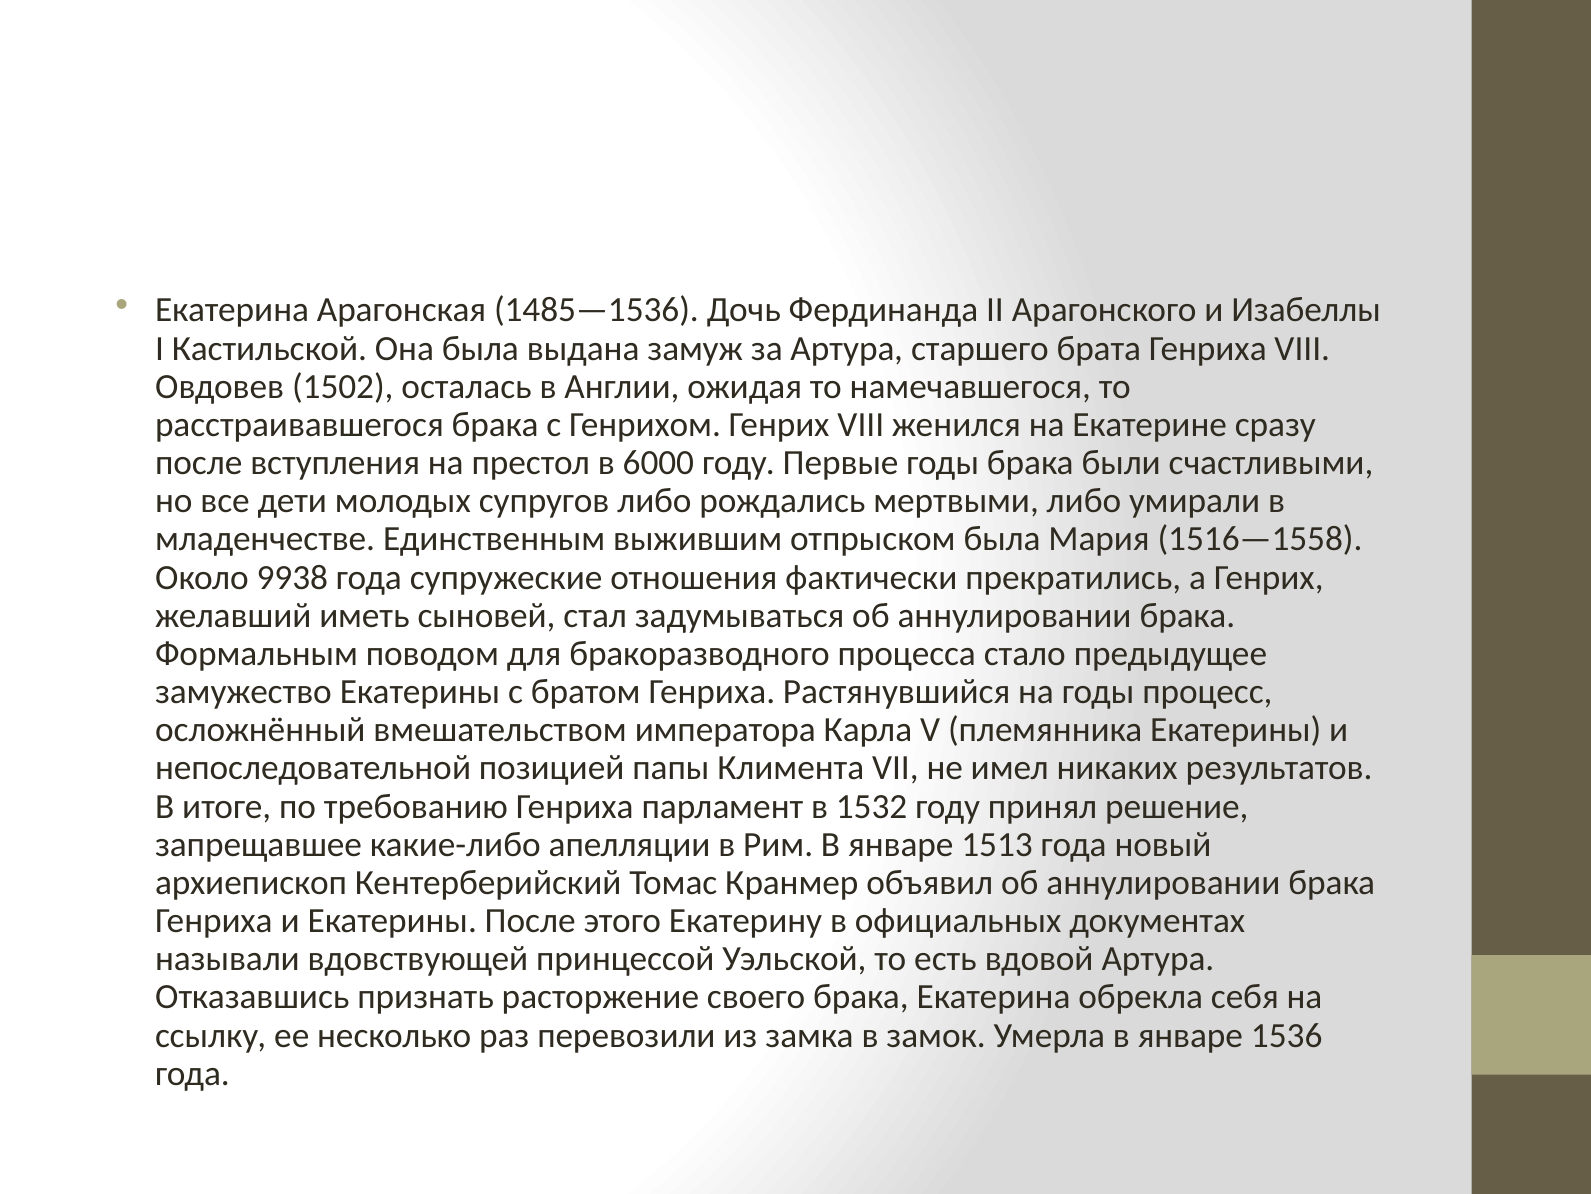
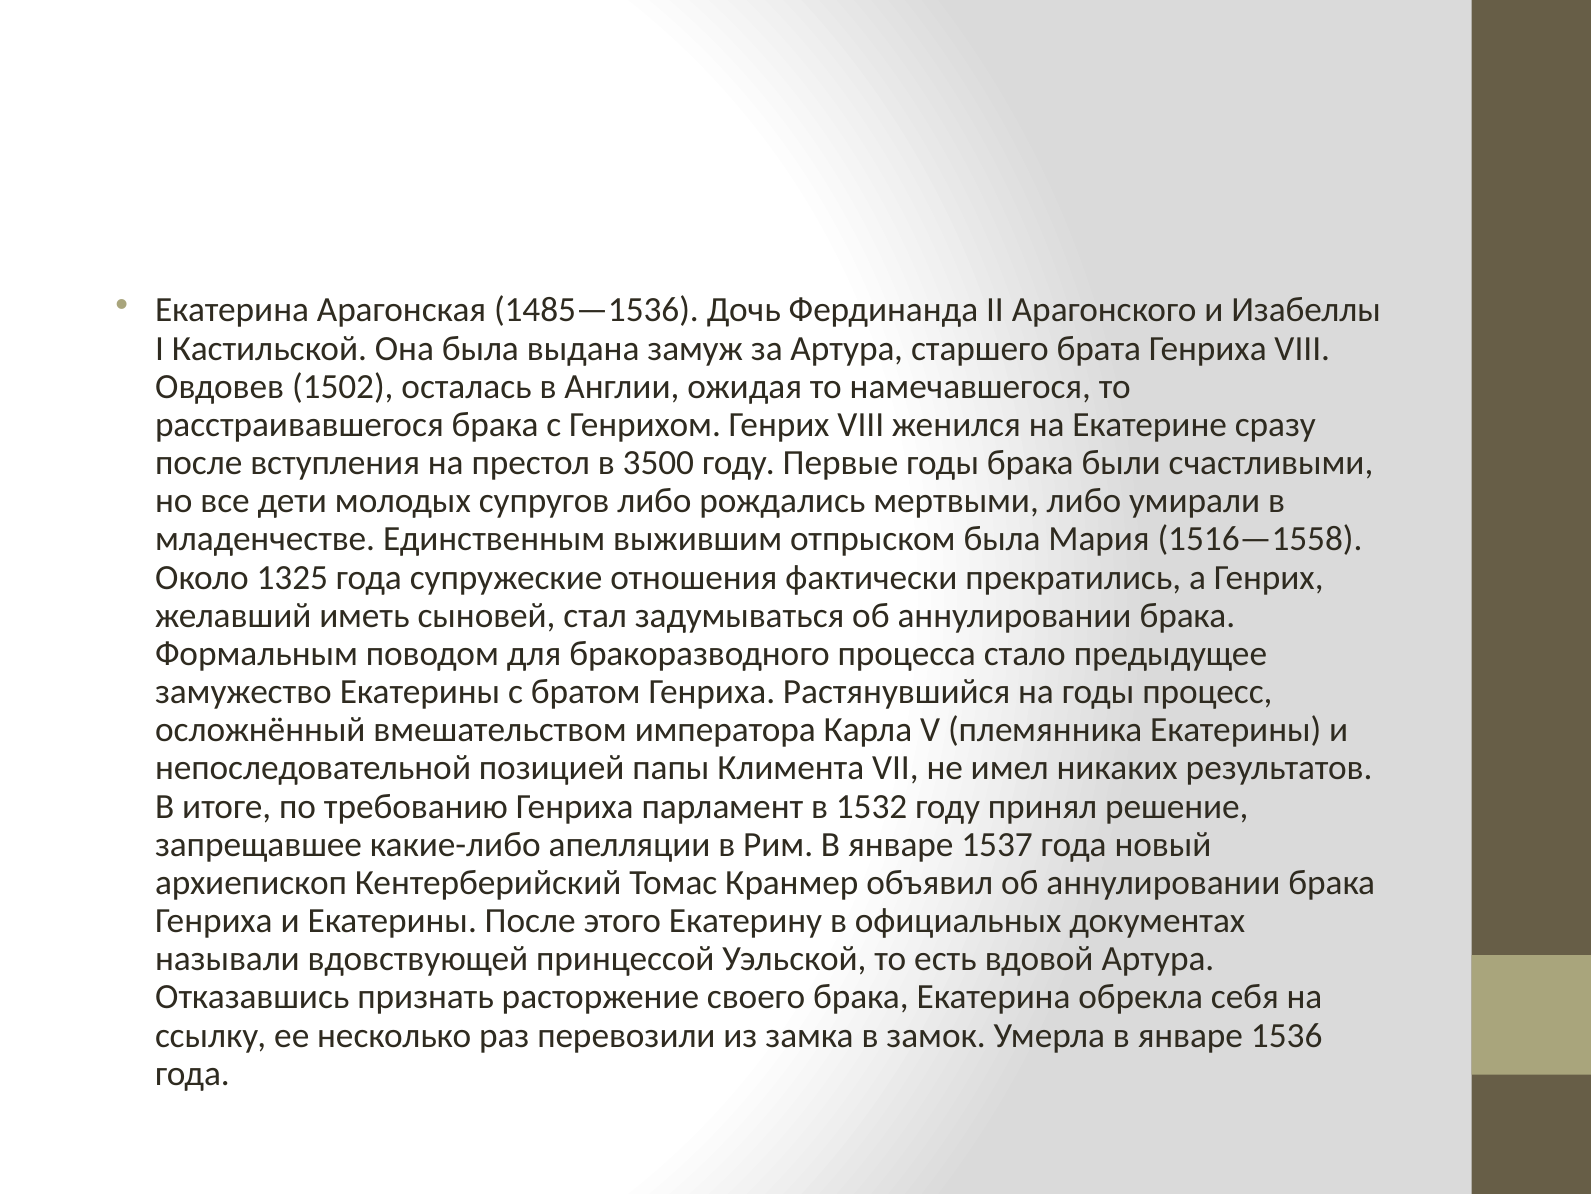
6000: 6000 -> 3500
9938: 9938 -> 1325
1513: 1513 -> 1537
